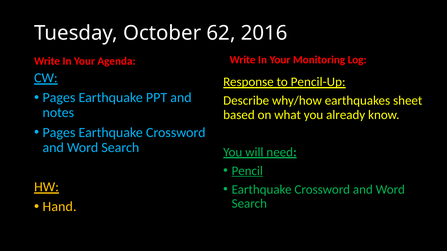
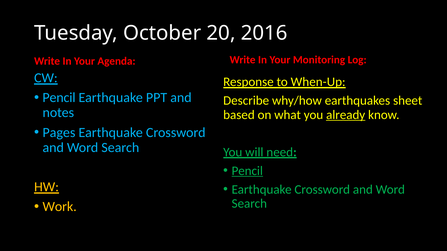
62: 62 -> 20
Pencil-Up: Pencil-Up -> When-Up
Pages at (59, 98): Pages -> Pencil
already underline: none -> present
Hand: Hand -> Work
